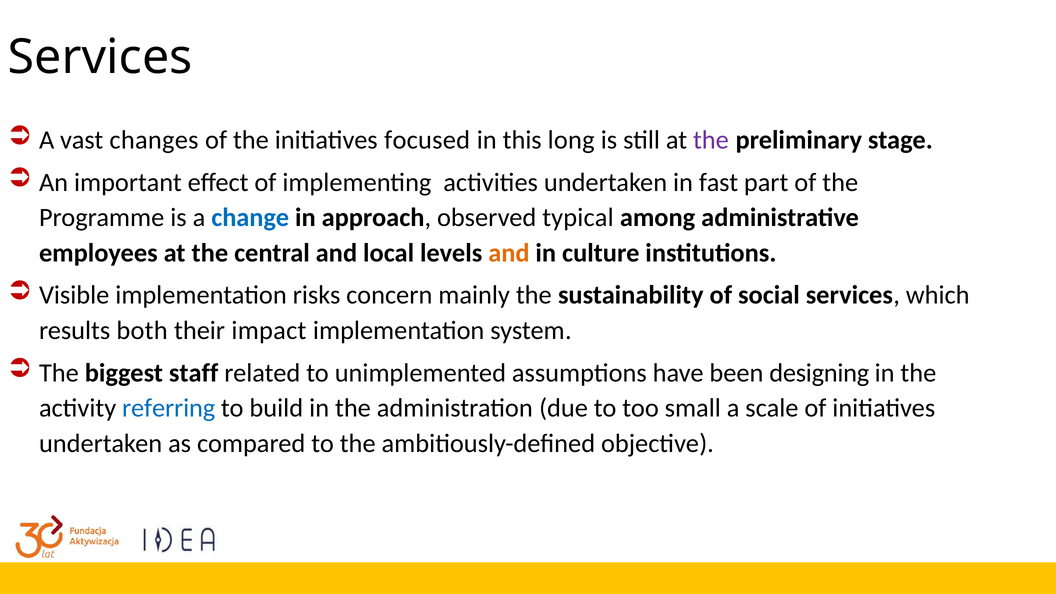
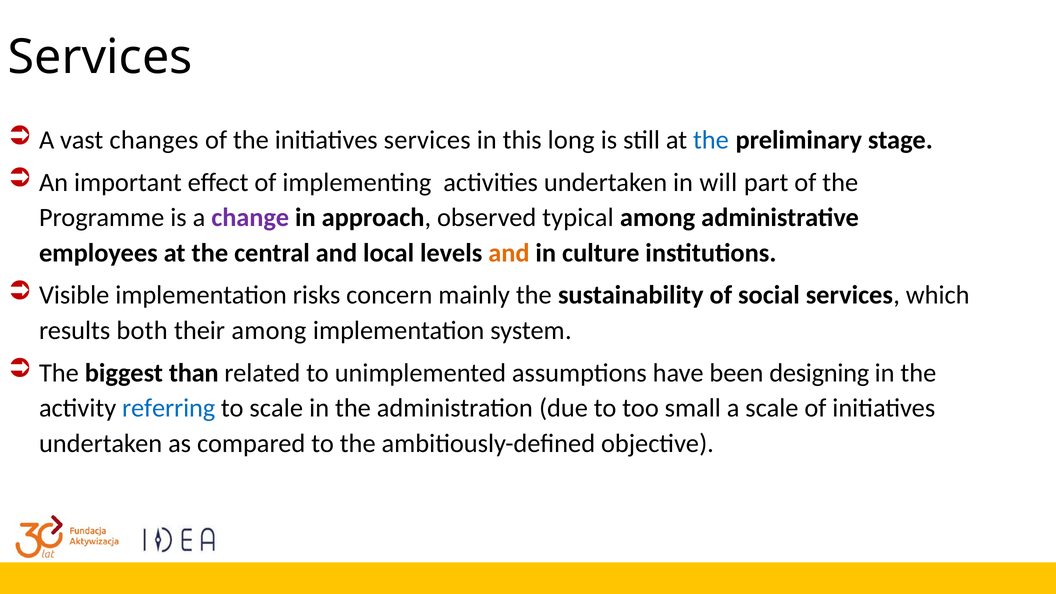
initiatives focused: focused -> services
the at (711, 140) colour: purple -> blue
fast: fast -> will
change colour: blue -> purple
their impact: impact -> among
staff: staff -> than
to build: build -> scale
